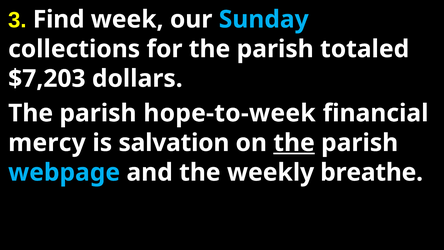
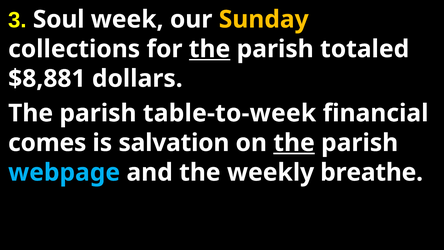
Find: Find -> Soul
Sunday colour: light blue -> yellow
the at (210, 49) underline: none -> present
$7,203: $7,203 -> $8,881
hope-to-week: hope-to-week -> table-to-week
mercy: mercy -> comes
